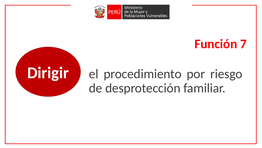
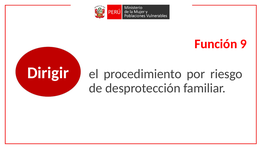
7: 7 -> 9
